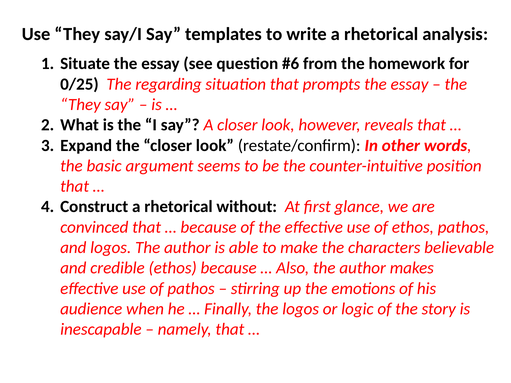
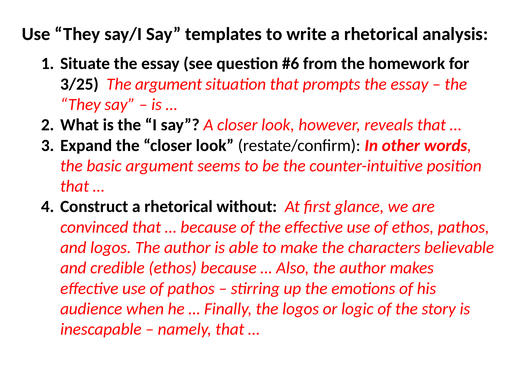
0/25: 0/25 -> 3/25
The regarding: regarding -> argument
